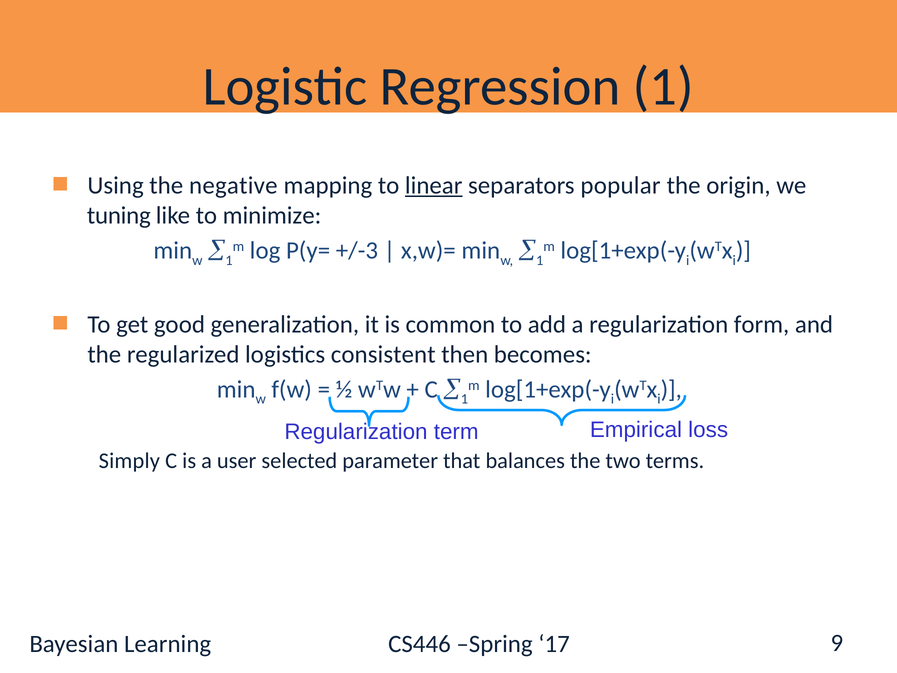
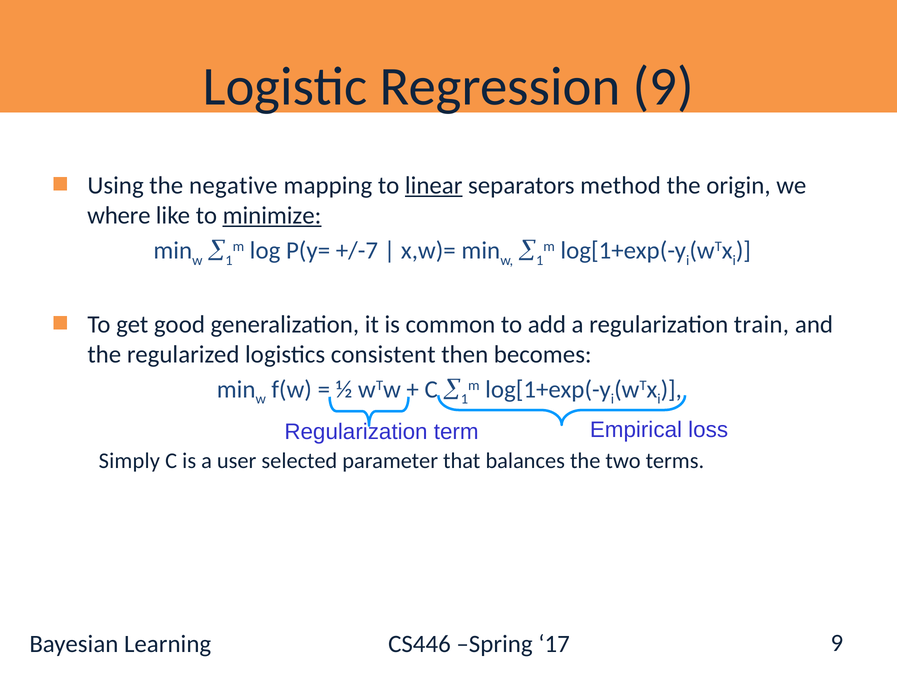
Regression 1: 1 -> 9
popular: popular -> method
tuning: tuning -> where
minimize underline: none -> present
+/-3: +/-3 -> +/-7
form: form -> train
